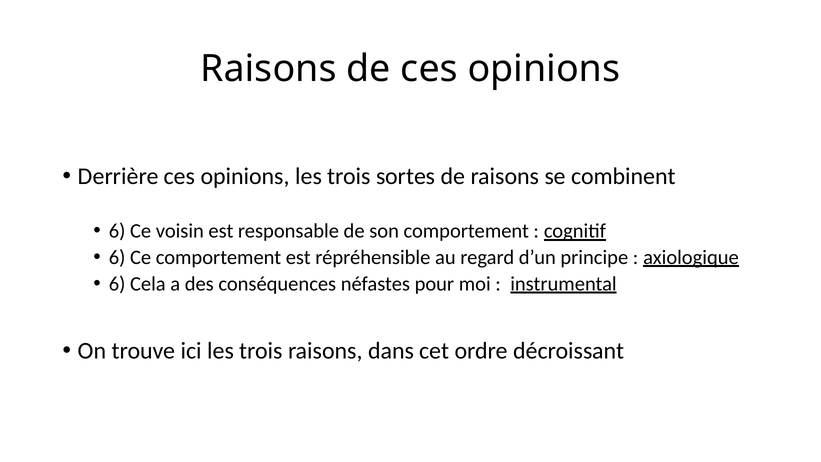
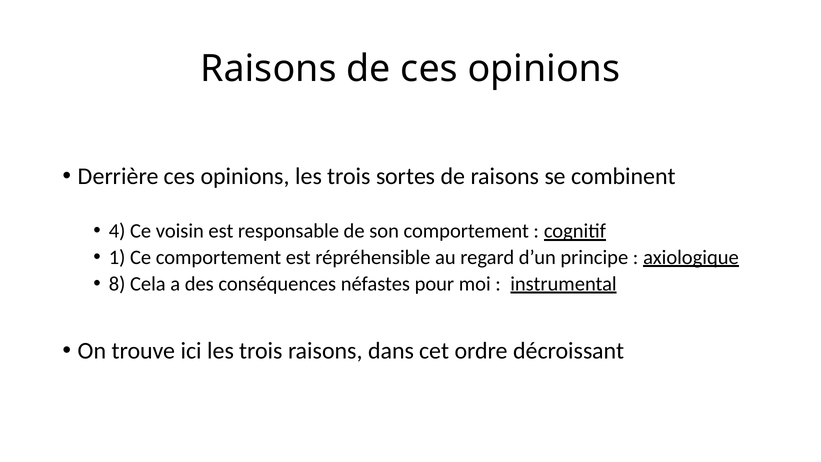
6 at (117, 231): 6 -> 4
6 at (117, 257): 6 -> 1
6 at (117, 284): 6 -> 8
